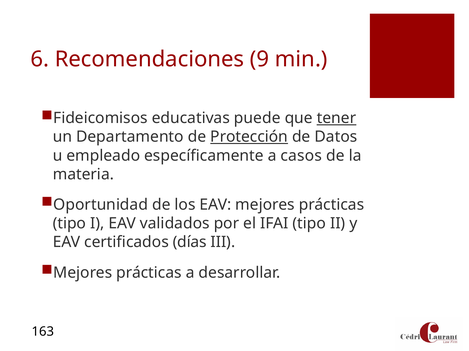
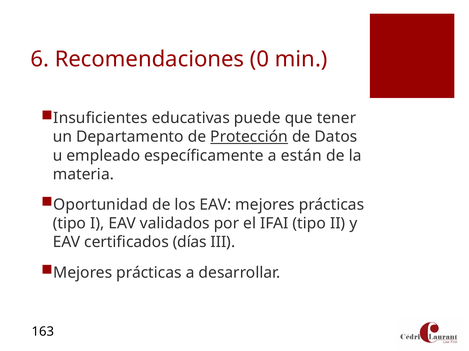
9: 9 -> 0
Fideicomisos: Fideicomisos -> Insuficientes
tener underline: present -> none
casos: casos -> están
